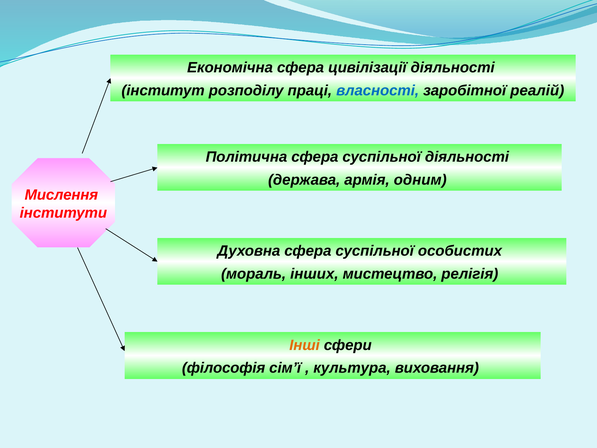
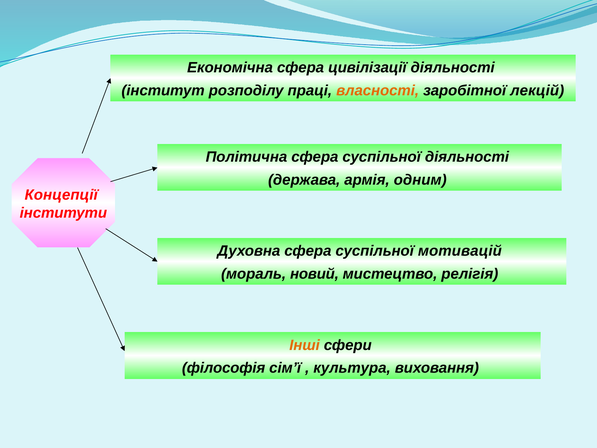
власності colour: blue -> orange
реалій: реалій -> лекцій
Мислення: Мислення -> Концепції
особистих: особистих -> мотивацій
інших: інших -> новий
